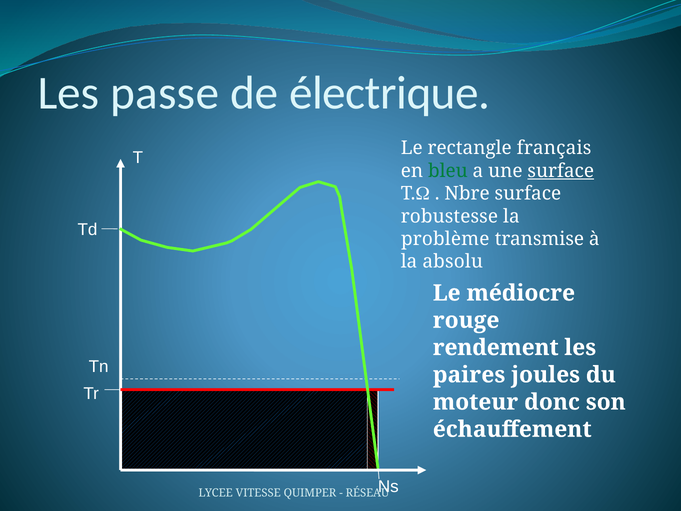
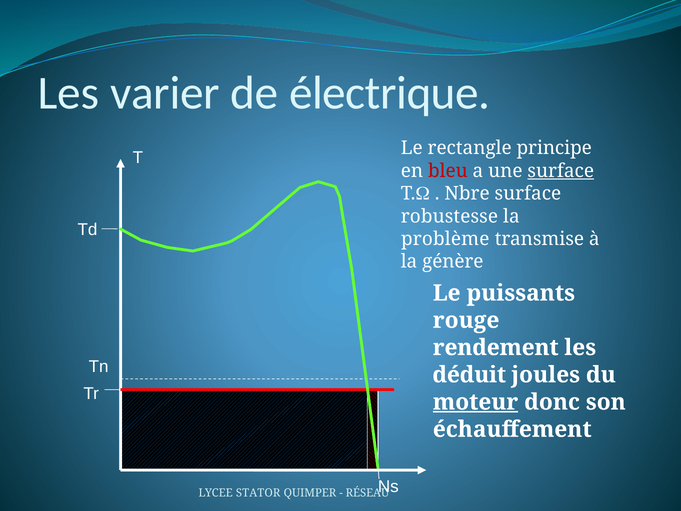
passe: passe -> varier
français: français -> principe
bleu colour: green -> red
absolu: absolu -> génère
médiocre: médiocre -> puissants
paires: paires -> déduit
moteur underline: none -> present
VITESSE: VITESSE -> STATOR
